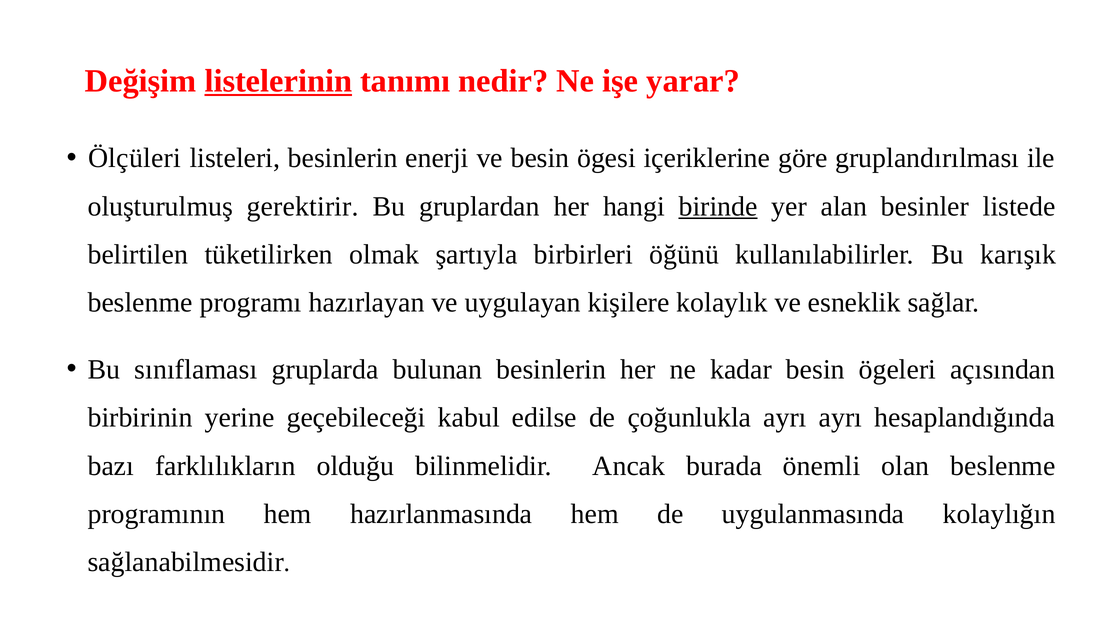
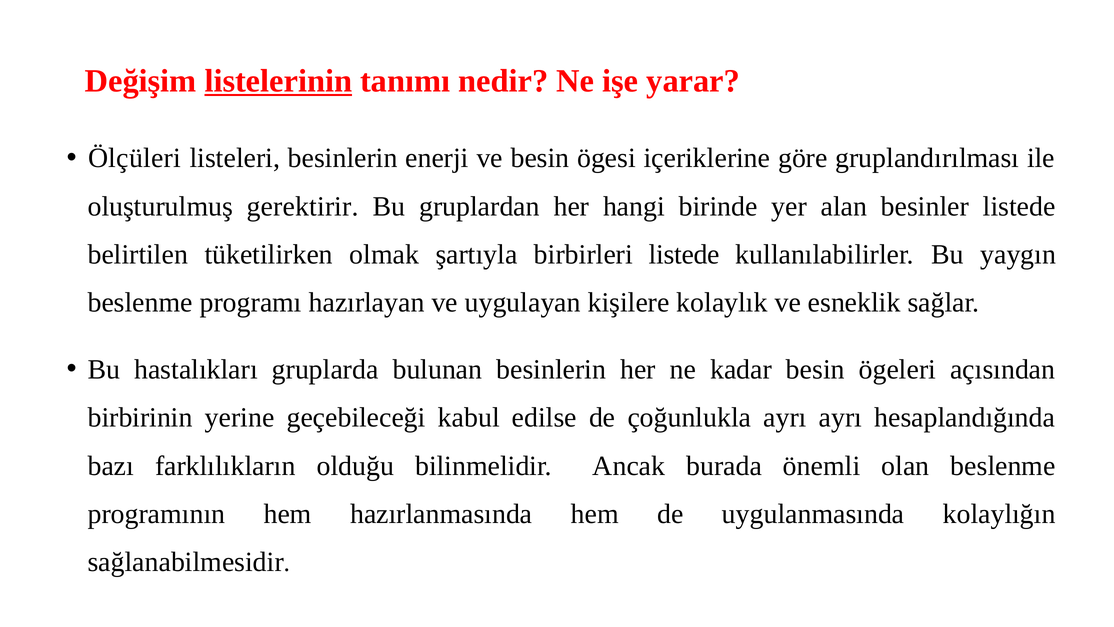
birinde underline: present -> none
birbirleri öğünü: öğünü -> listede
karışık: karışık -> yaygın
sınıflaması: sınıflaması -> hastalıkları
